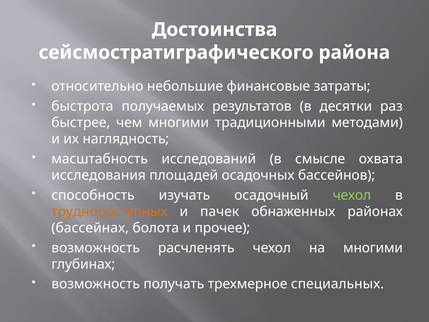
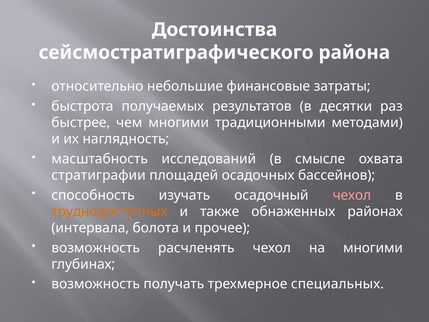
исследования: исследования -> стратиграфии
чехол at (352, 195) colour: light green -> pink
пачек: пачек -> также
бассейнах: бассейнах -> интервала
